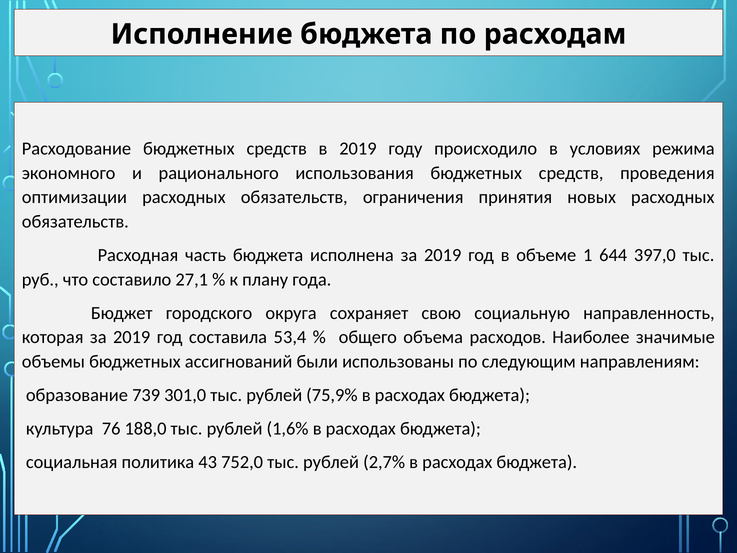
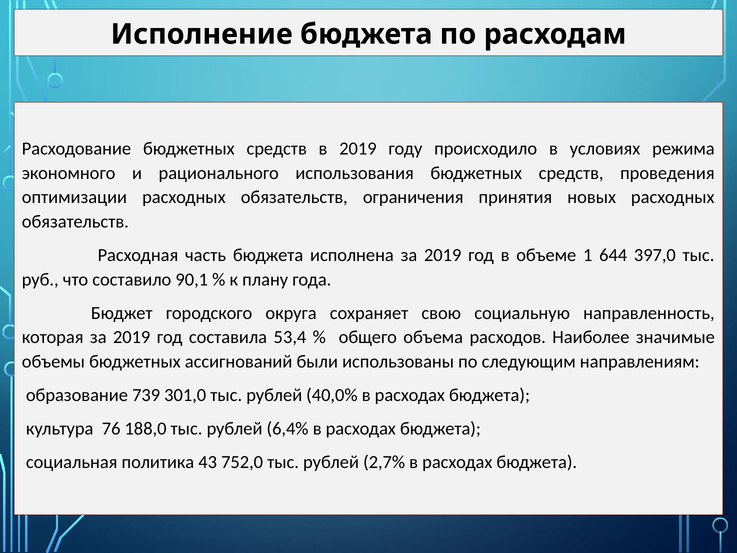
27,1: 27,1 -> 90,1
75,9%: 75,9% -> 40,0%
1,6%: 1,6% -> 6,4%
